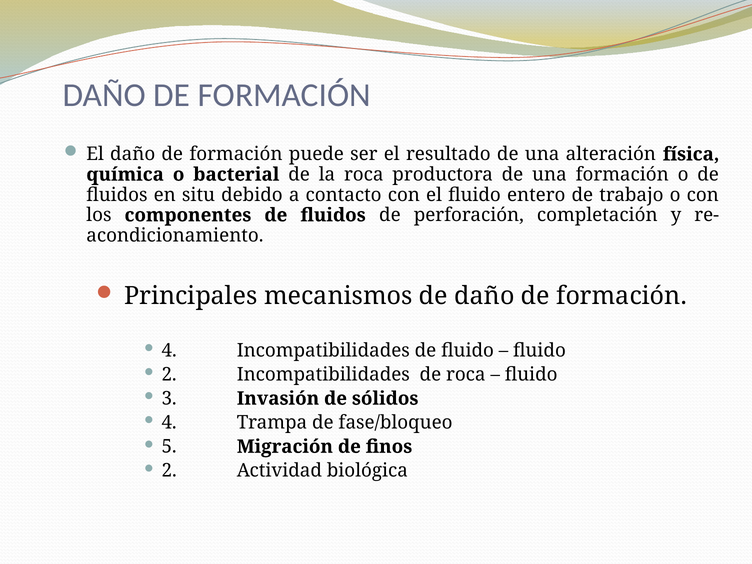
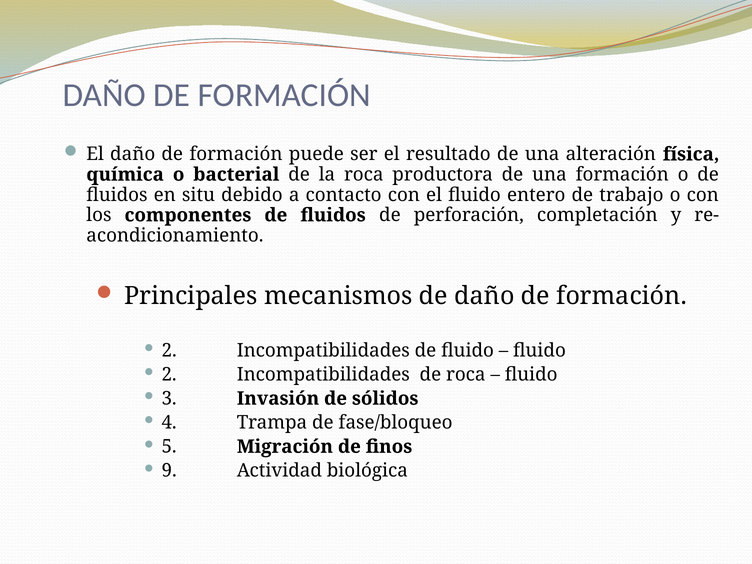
4 at (169, 350): 4 -> 2
2 at (169, 471): 2 -> 9
